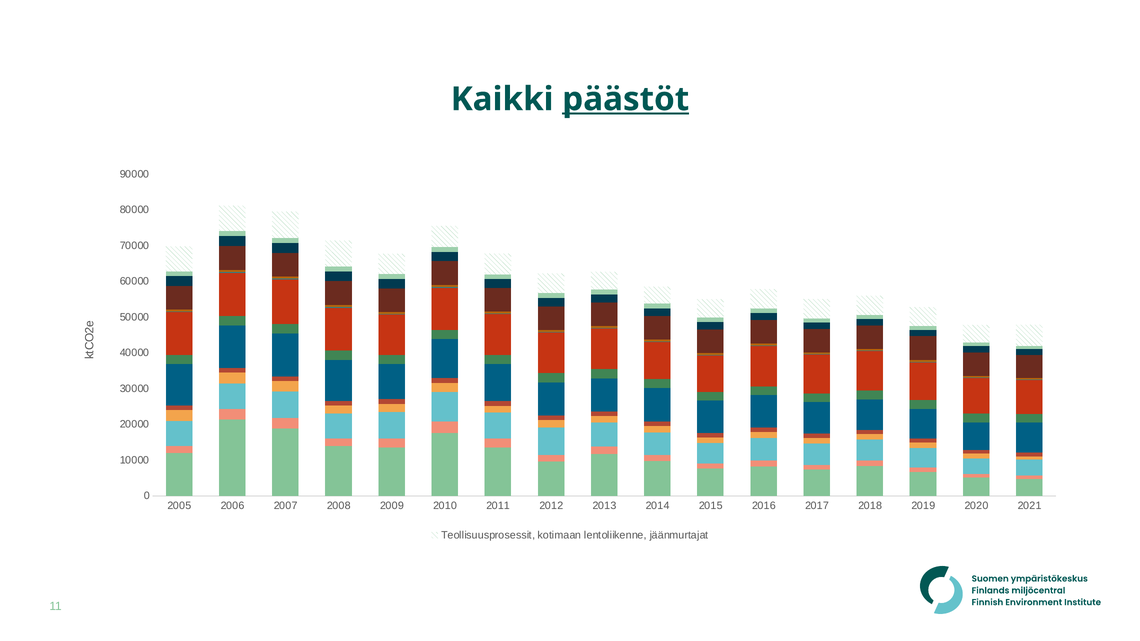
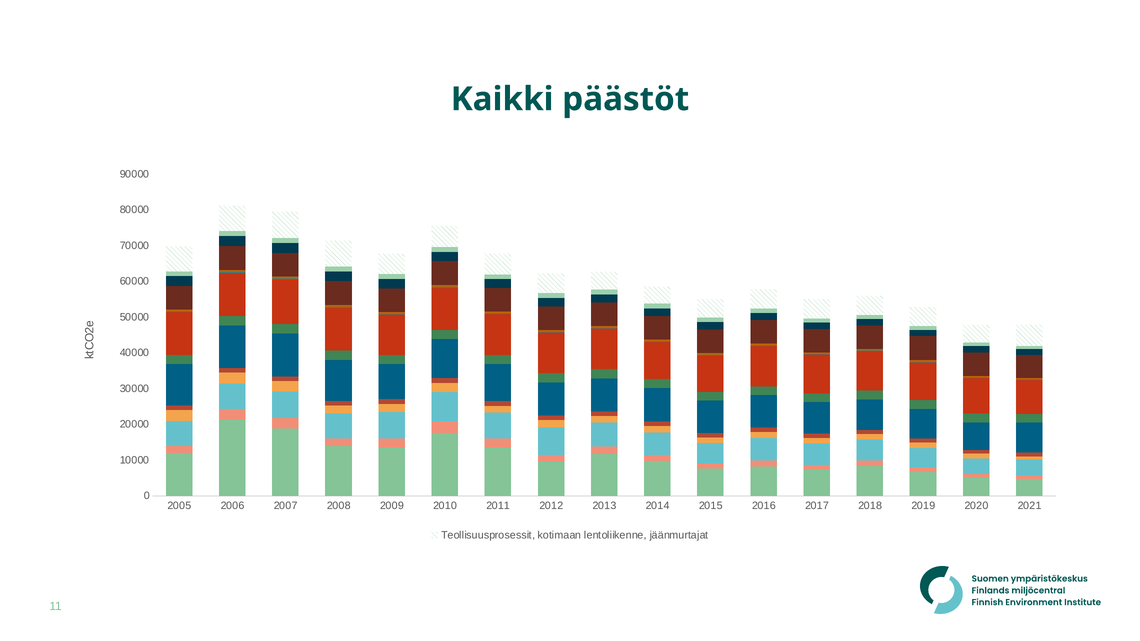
päästöt underline: present -> none
